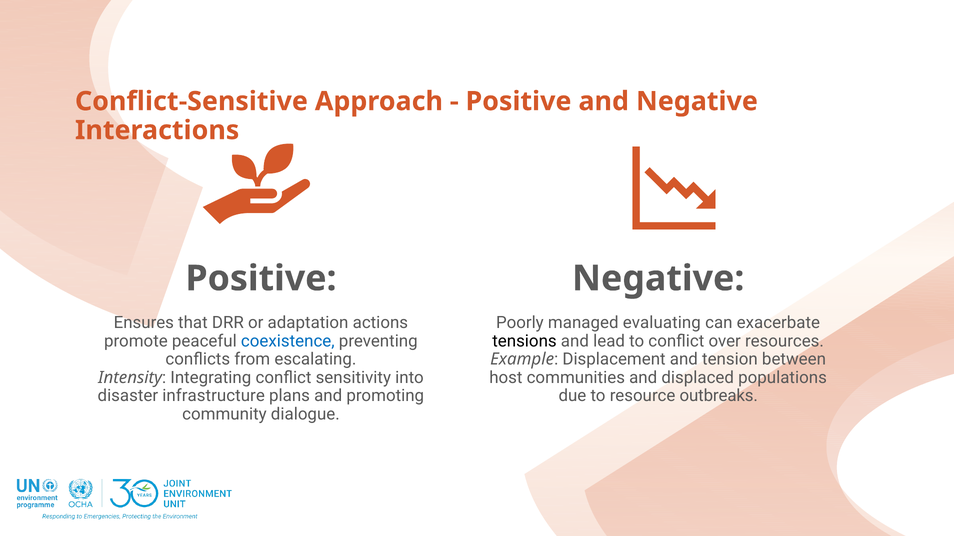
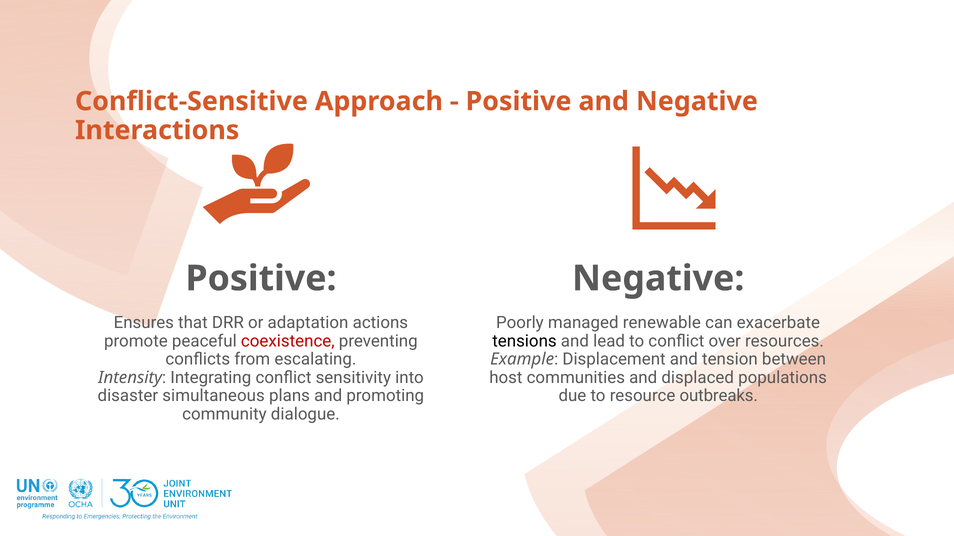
evaluating: evaluating -> renewable
coexistence colour: blue -> red
infrastructure: infrastructure -> simultaneous
